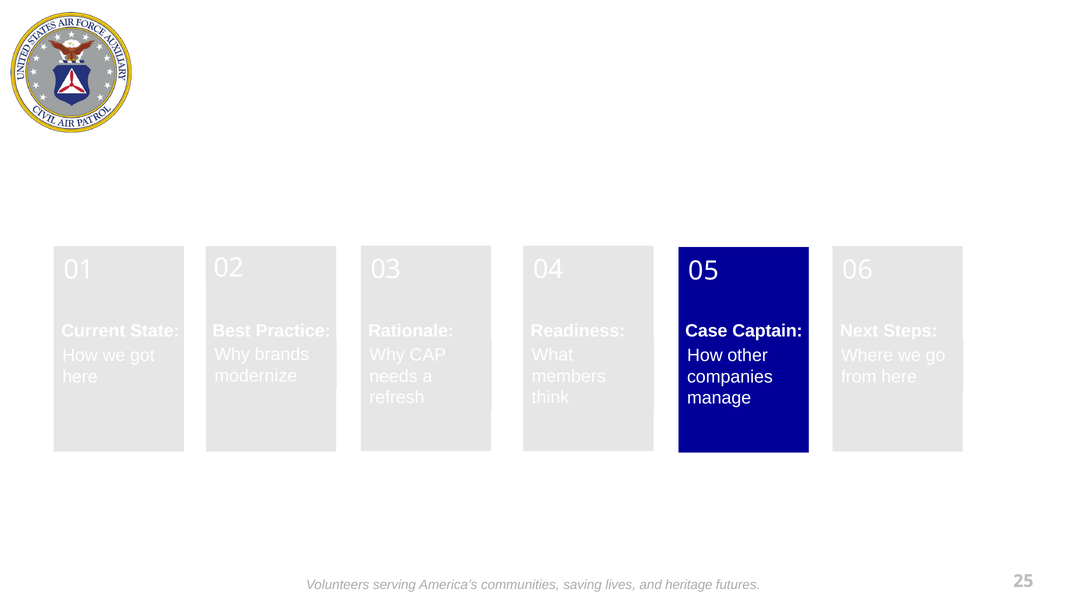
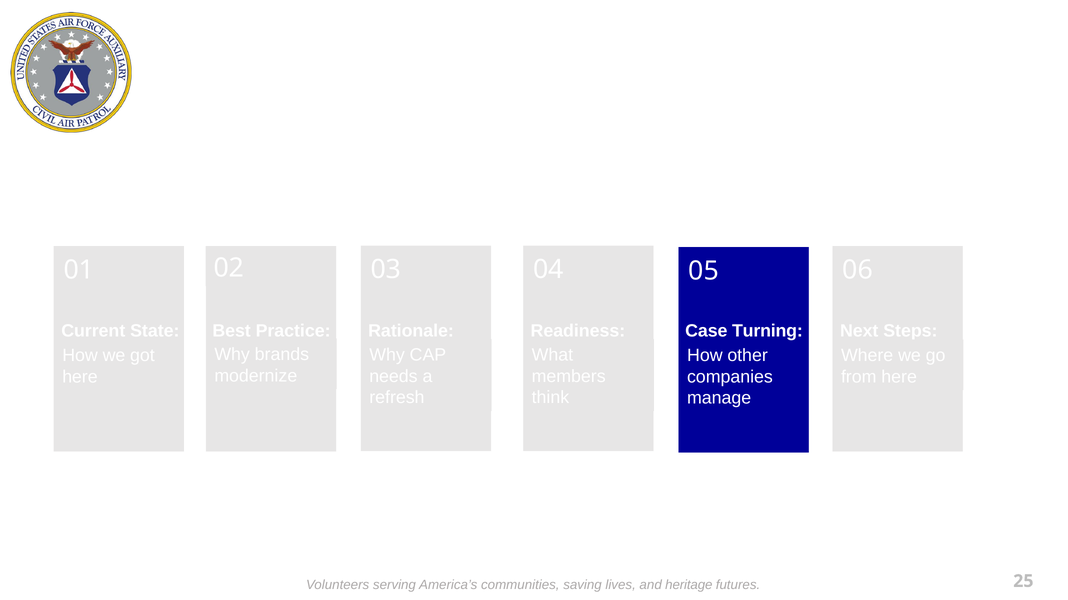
Captain: Captain -> Turning
